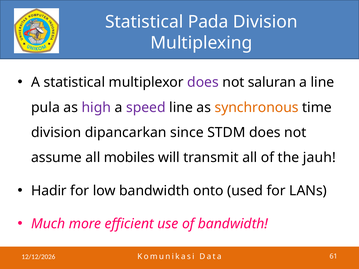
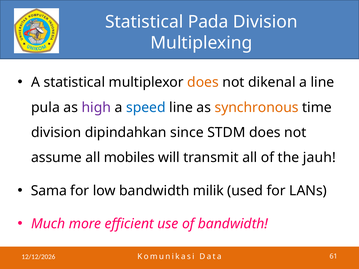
does at (203, 82) colour: purple -> orange
saluran: saluran -> dikenal
speed colour: purple -> blue
dipancarkan: dipancarkan -> dipindahkan
Hadir: Hadir -> Sama
onto: onto -> milik
